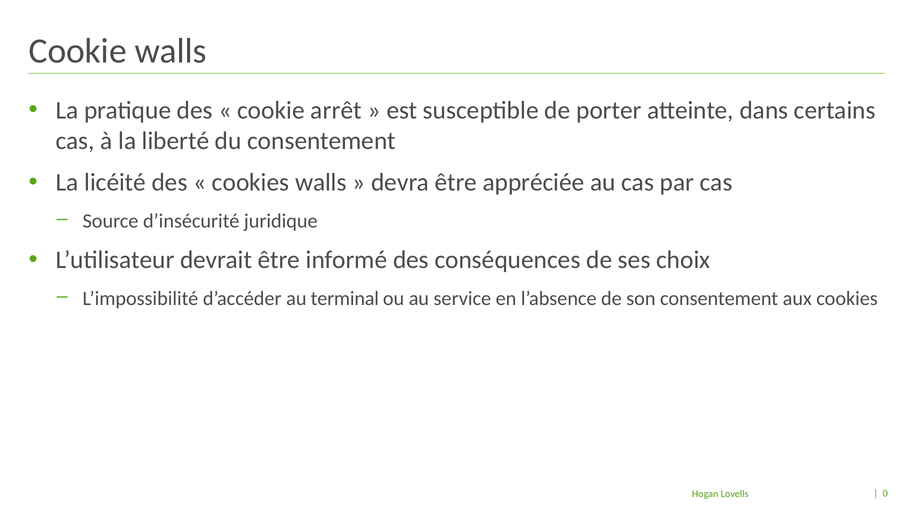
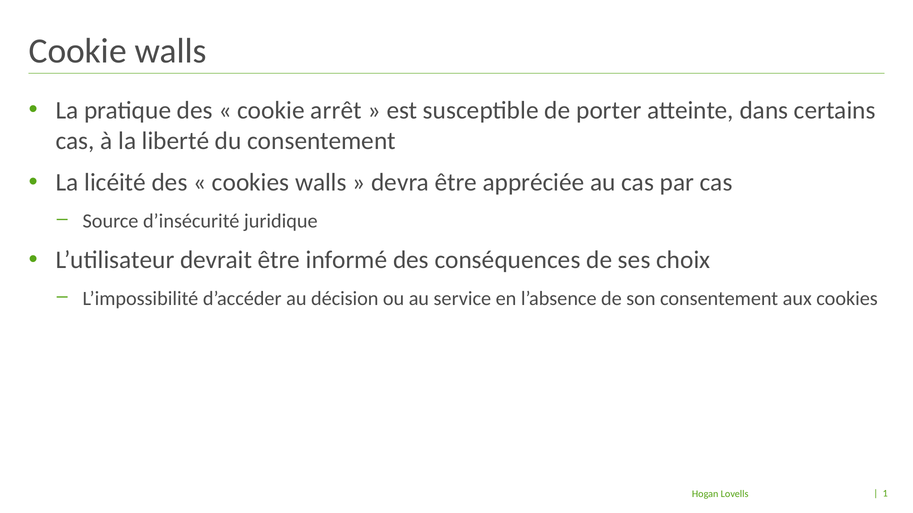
terminal: terminal -> décision
0: 0 -> 1
